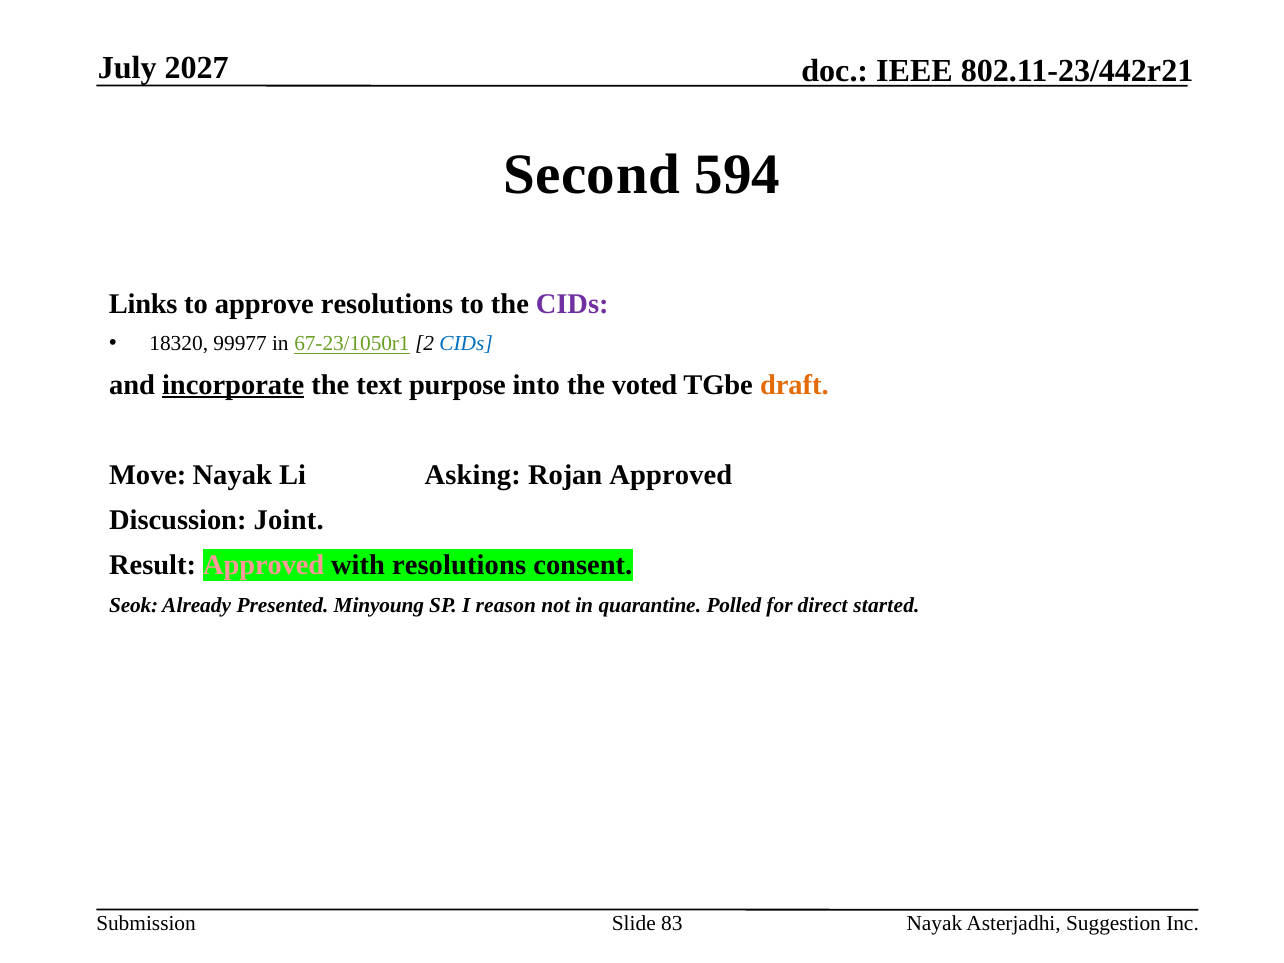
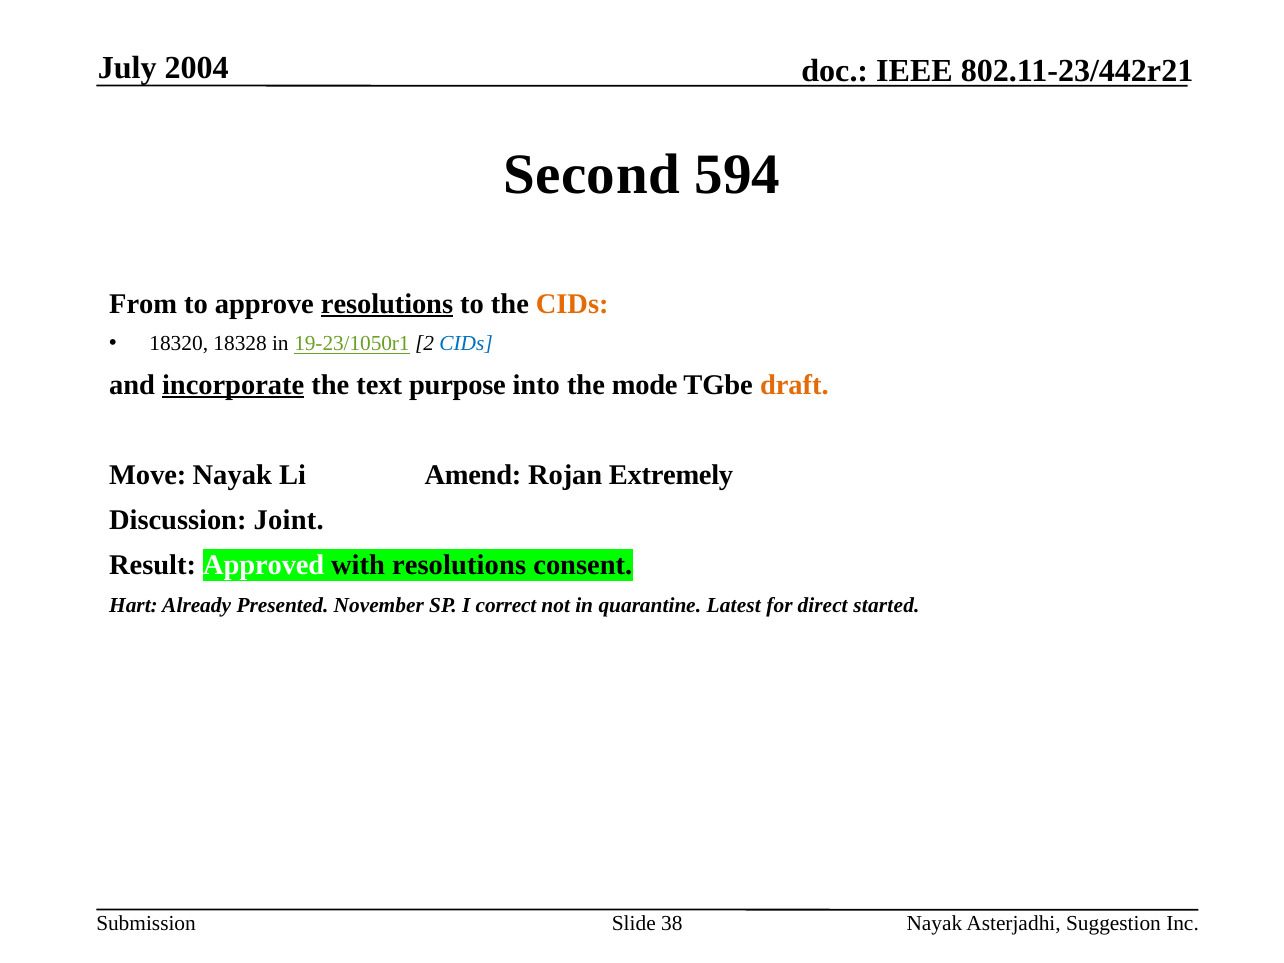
2027: 2027 -> 2004
Links: Links -> From
resolutions at (387, 304) underline: none -> present
CIDs at (572, 304) colour: purple -> orange
99977: 99977 -> 18328
67-23/1050r1: 67-23/1050r1 -> 19-23/1050r1
voted: voted -> mode
Asking: Asking -> Amend
Rojan Approved: Approved -> Extremely
Approved at (264, 565) colour: pink -> white
Seok: Seok -> Hart
Minyoung: Minyoung -> November
reason: reason -> correct
Polled: Polled -> Latest
83: 83 -> 38
